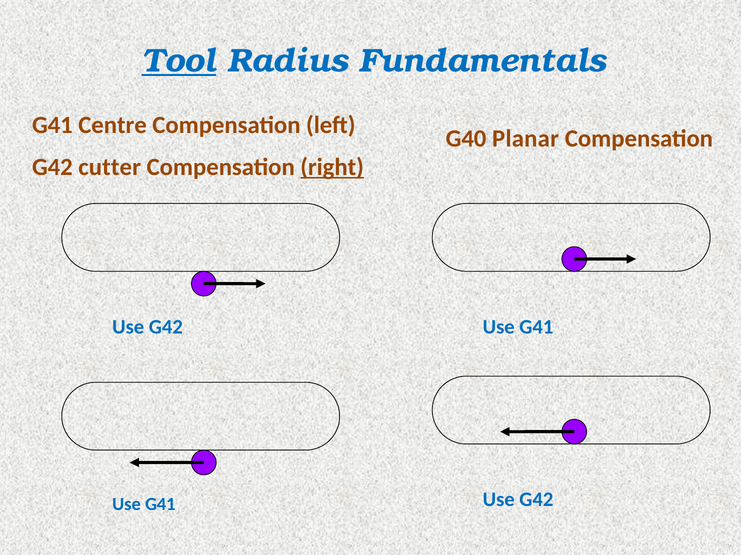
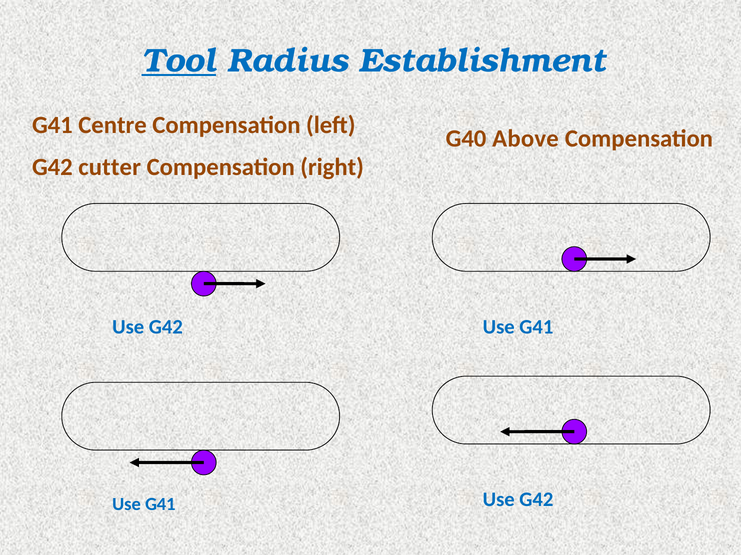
Fundamentals: Fundamentals -> Establishment
Planar: Planar -> Above
right underline: present -> none
